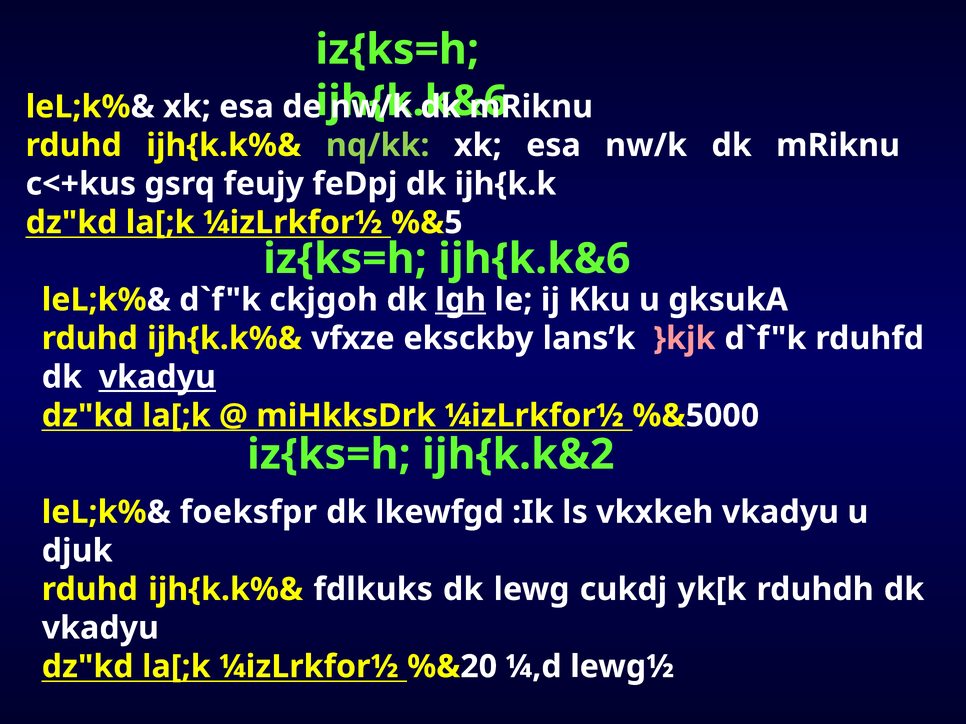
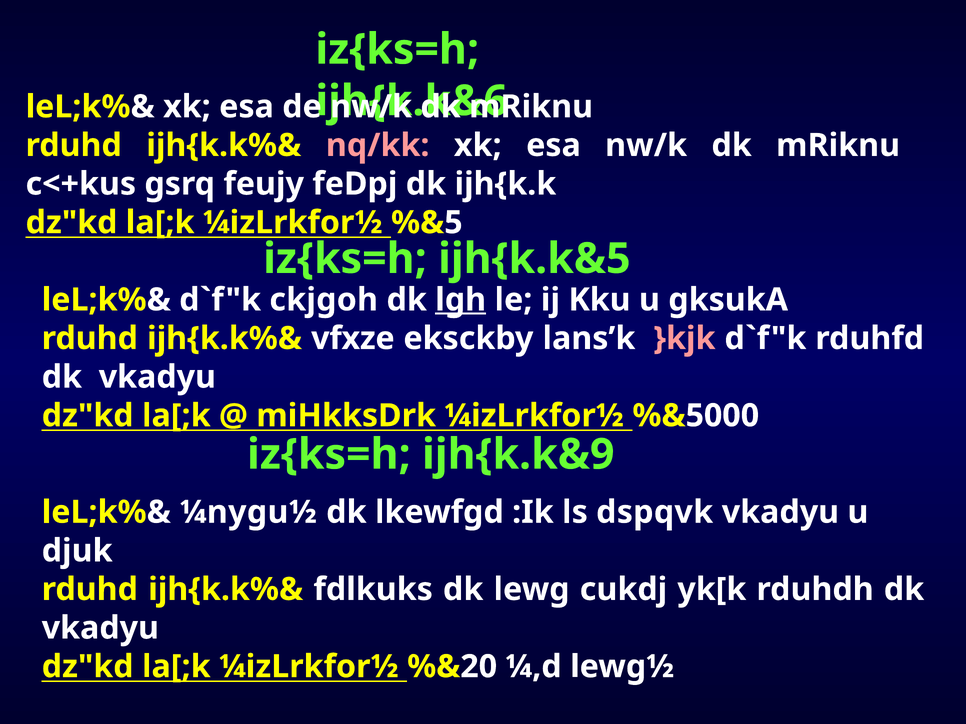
nq/kk colour: light green -> pink
ijh{k.k&6 at (534, 259): ijh{k.k&6 -> ijh{k.k&5
vkadyu at (157, 377) underline: present -> none
ijh{k.k&2: ijh{k.k&2 -> ijh{k.k&9
foeksfpr: foeksfpr -> ¼nygu½
vkxkeh: vkxkeh -> dspqvk
